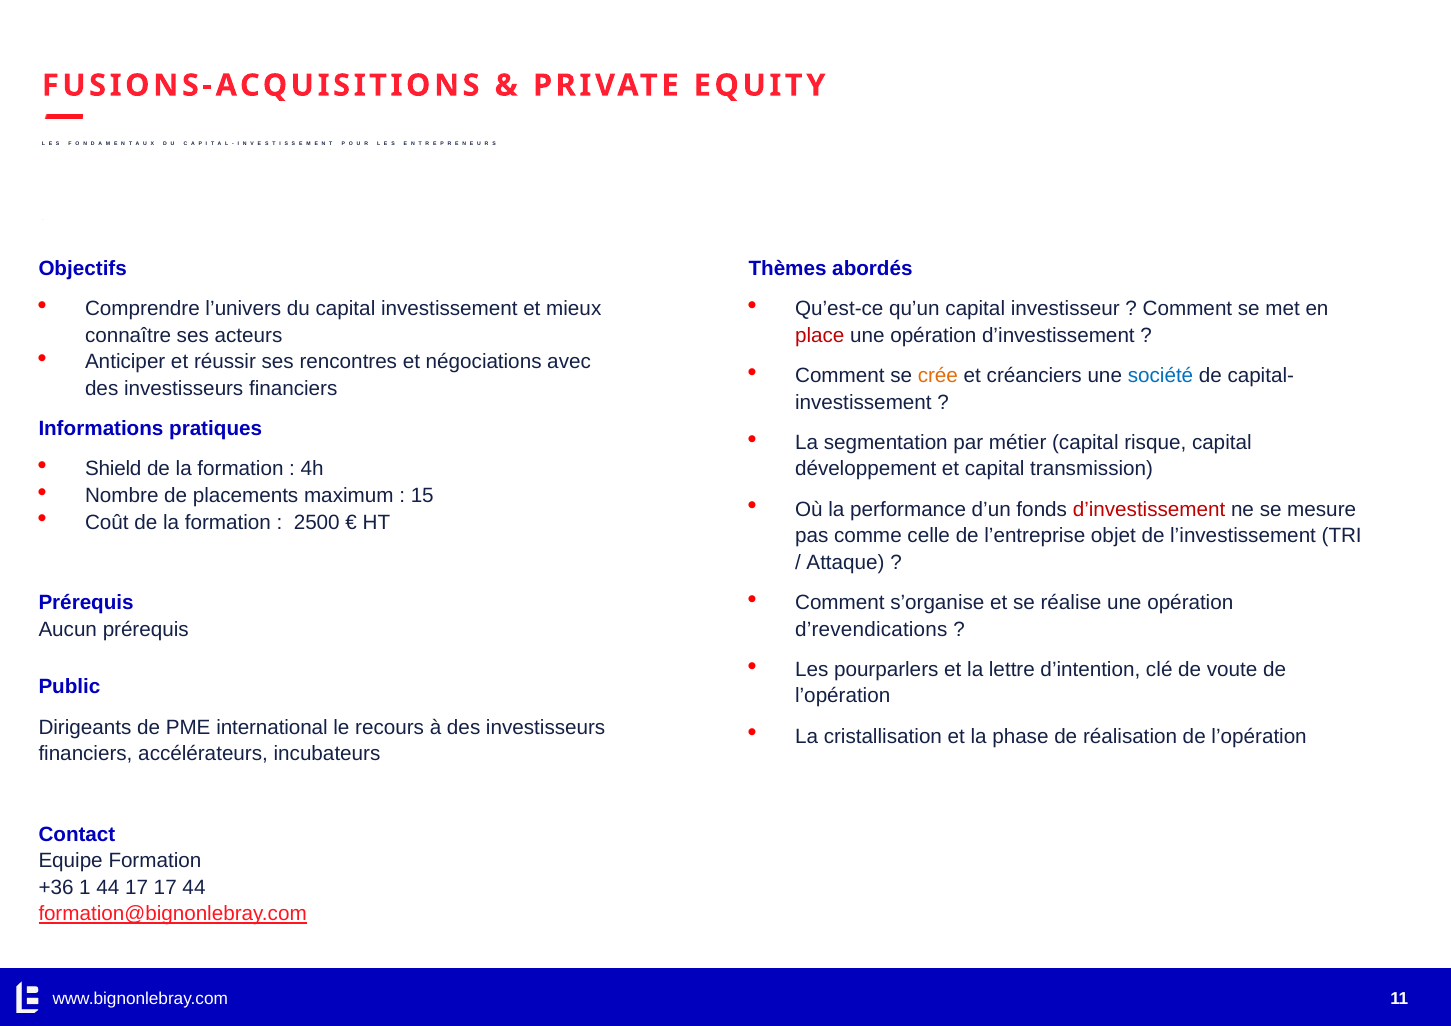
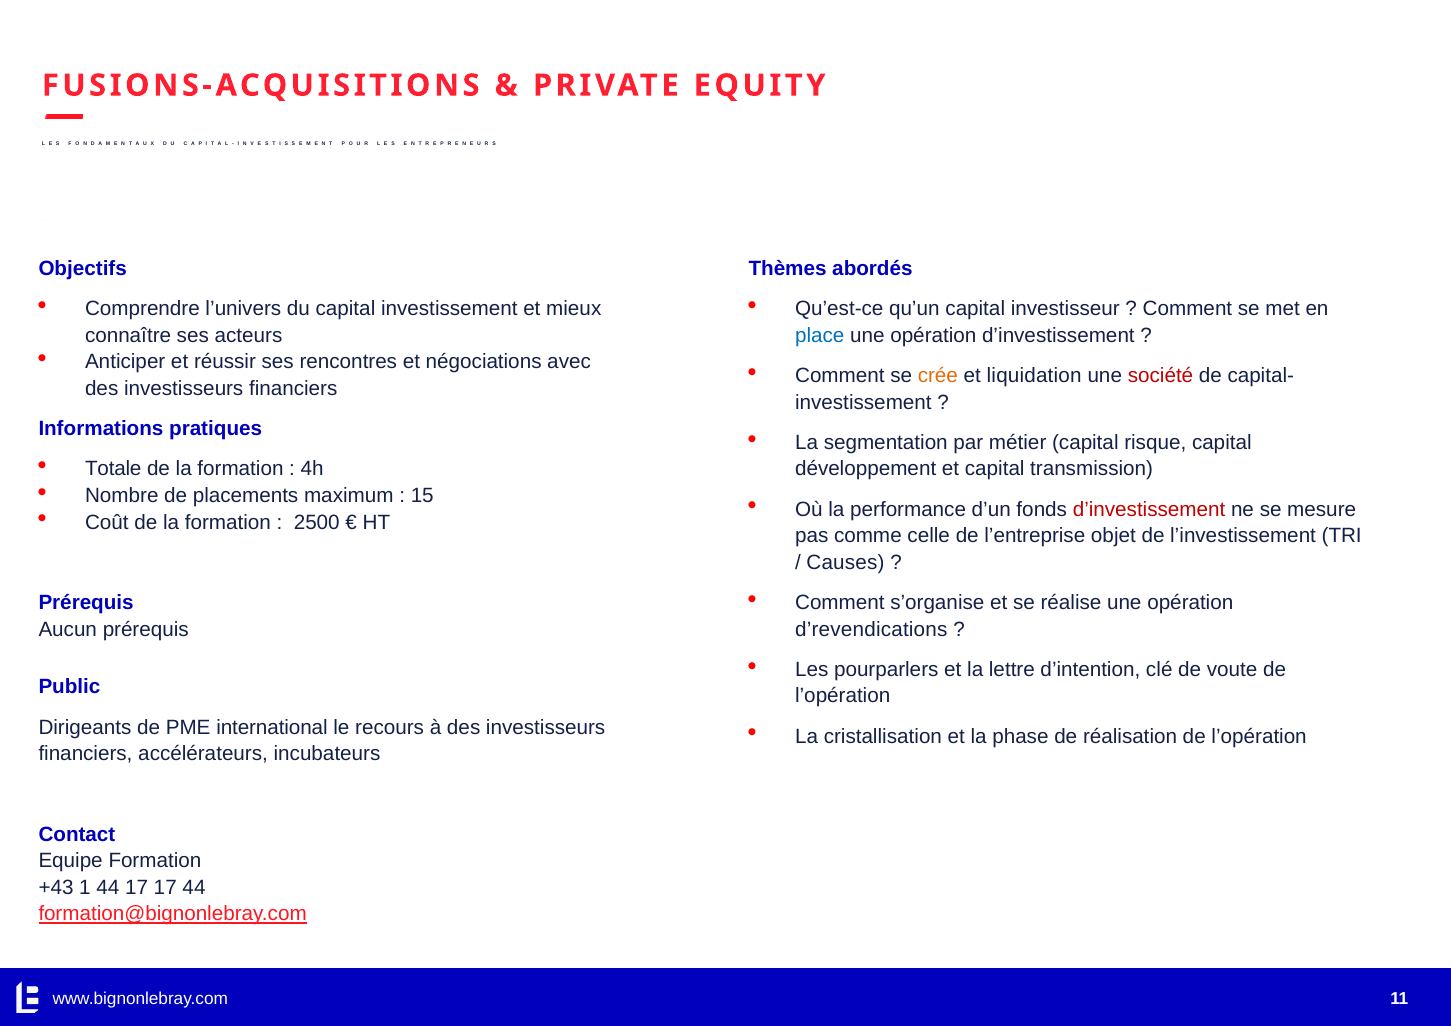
place colour: red -> blue
créanciers: créanciers -> liquidation
société colour: blue -> red
Shield: Shield -> Totale
Attaque: Attaque -> Causes
+36: +36 -> +43
